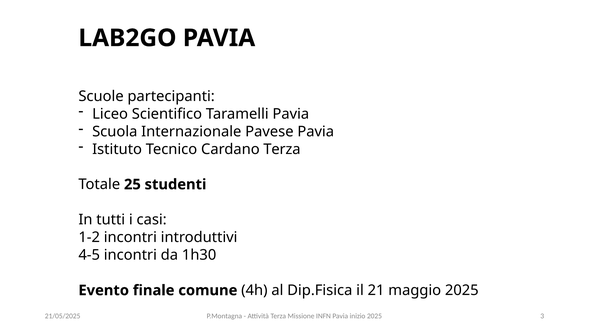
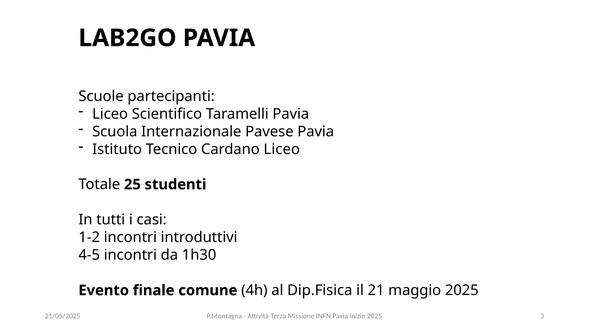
Cardano Terza: Terza -> Liceo
